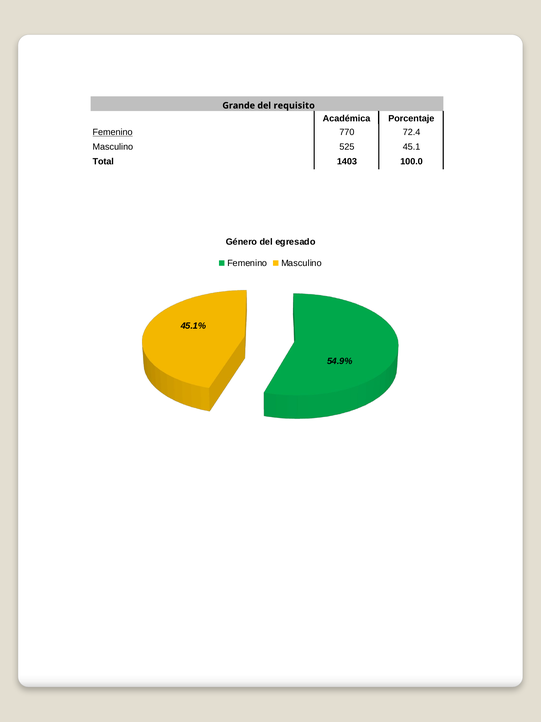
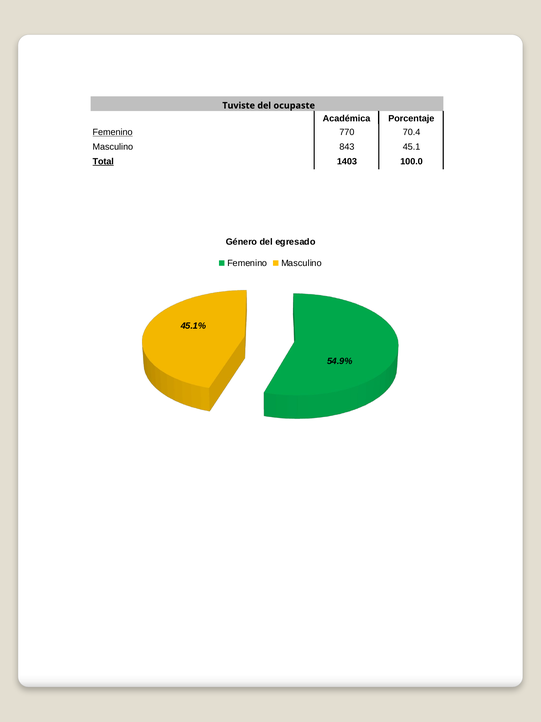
Grande: Grande -> Tuviste
requisito: requisito -> ocupaste
72.4: 72.4 -> 70.4
525: 525 -> 843
Total underline: none -> present
